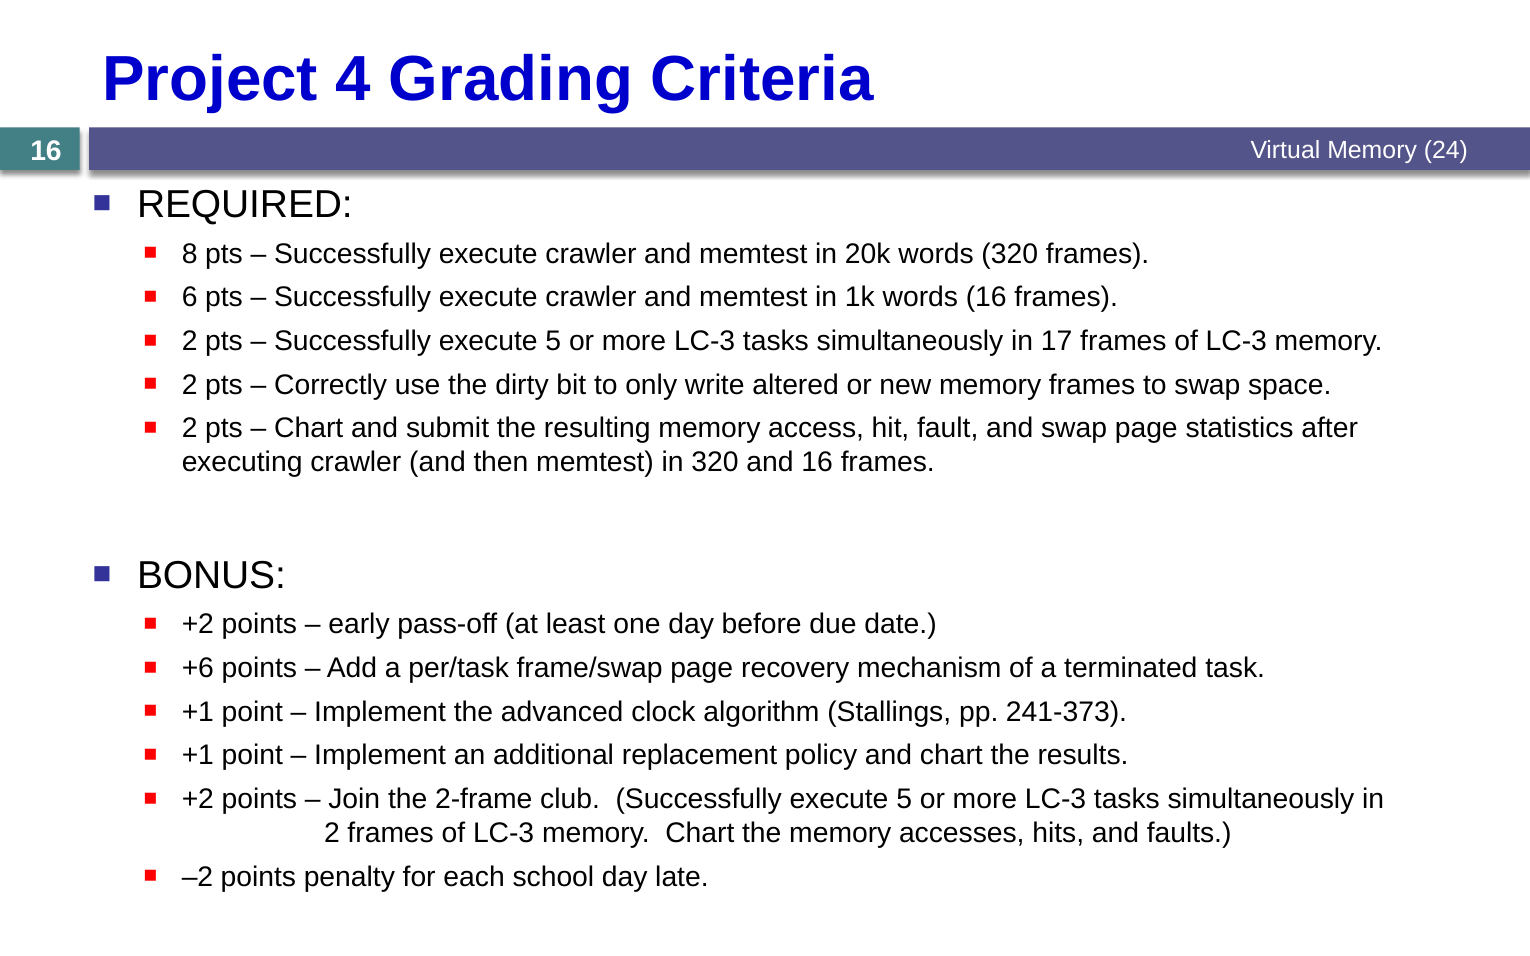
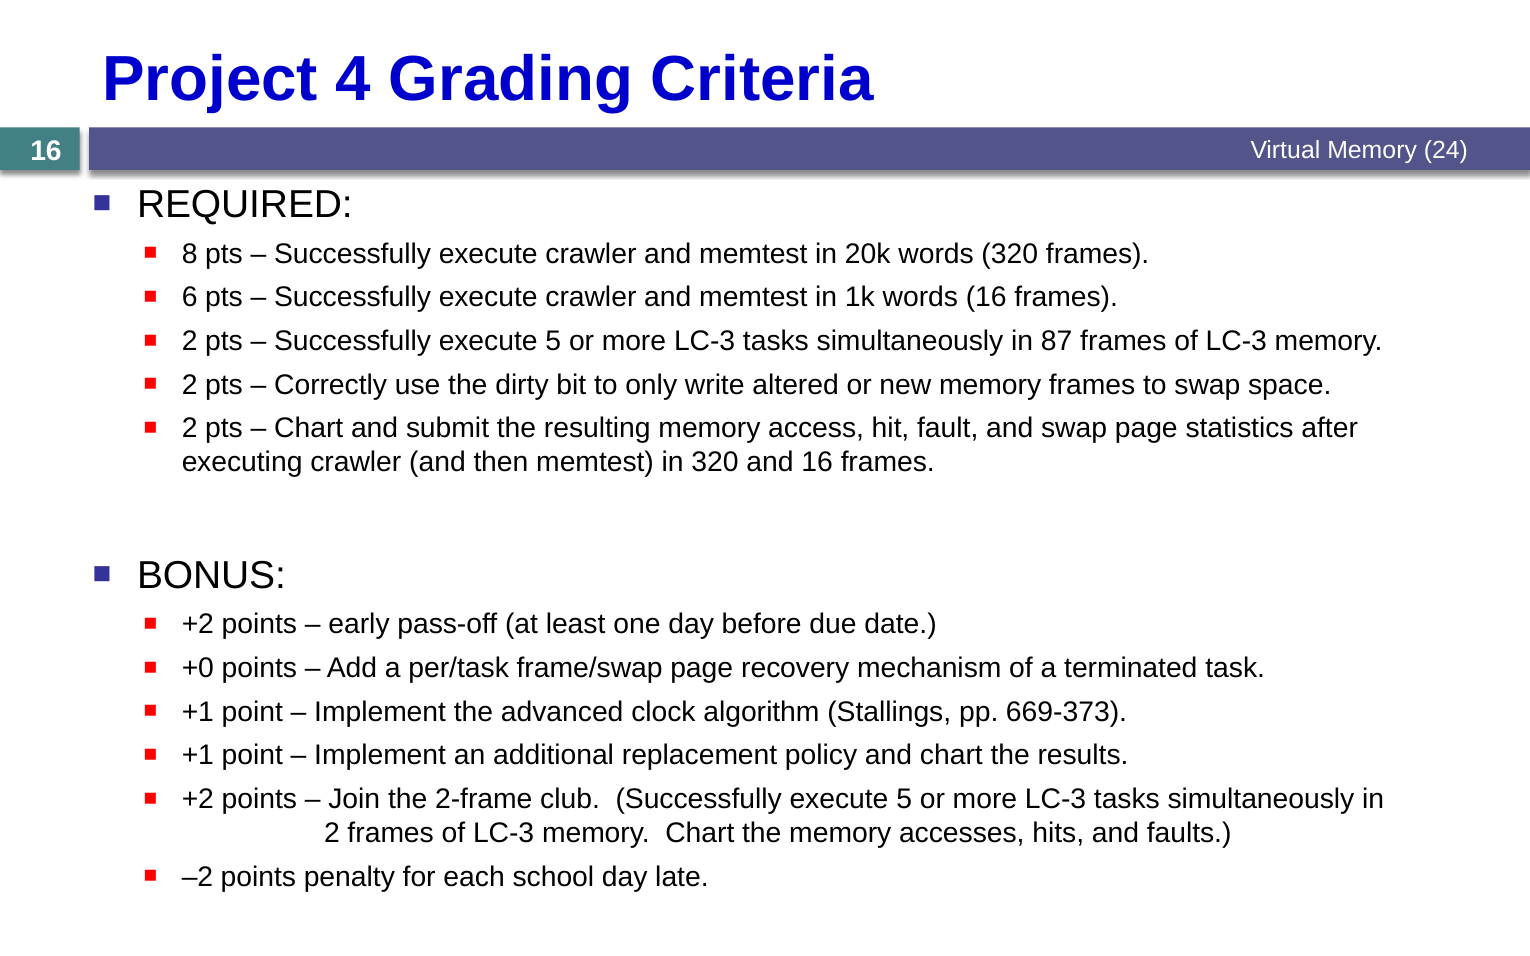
17: 17 -> 87
+6: +6 -> +0
241-373: 241-373 -> 669-373
